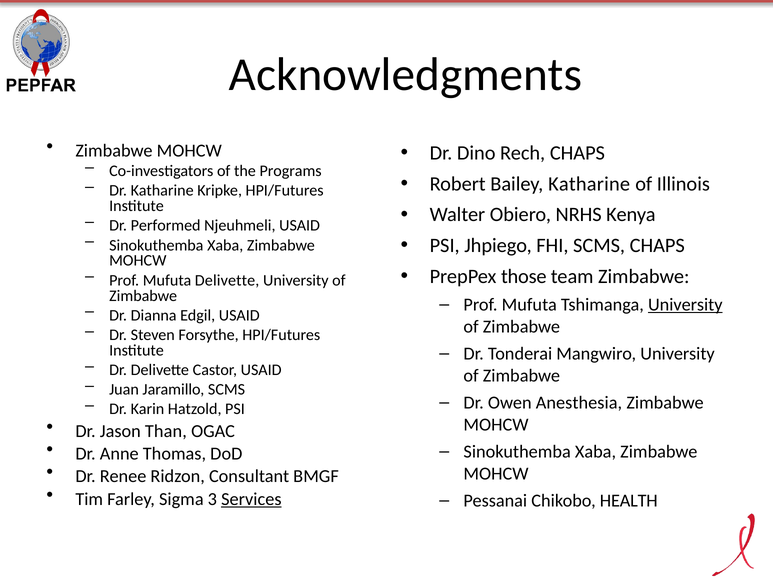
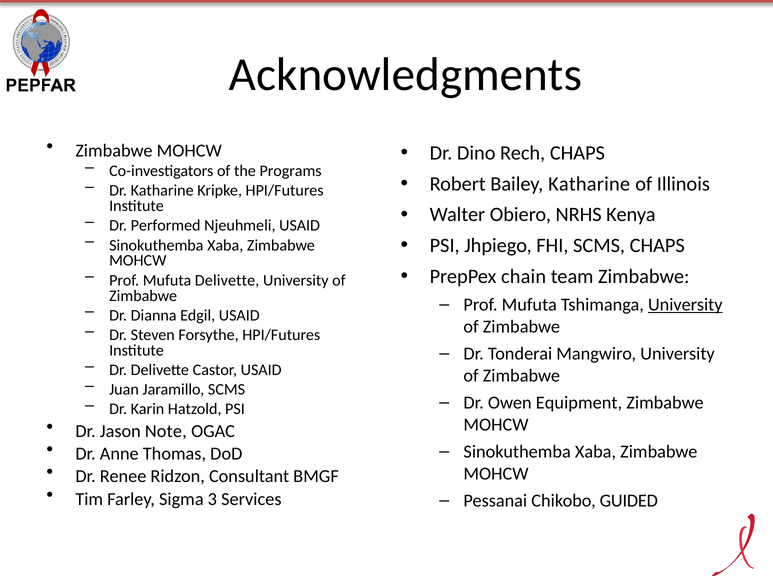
those: those -> chain
Anesthesia: Anesthesia -> Equipment
Than: Than -> Note
Services underline: present -> none
HEALTH: HEALTH -> GUIDED
